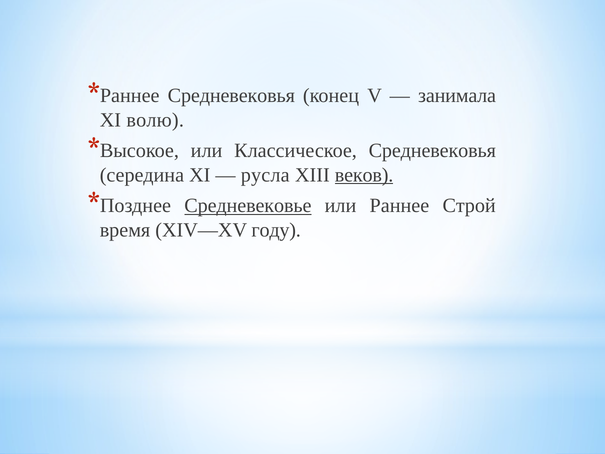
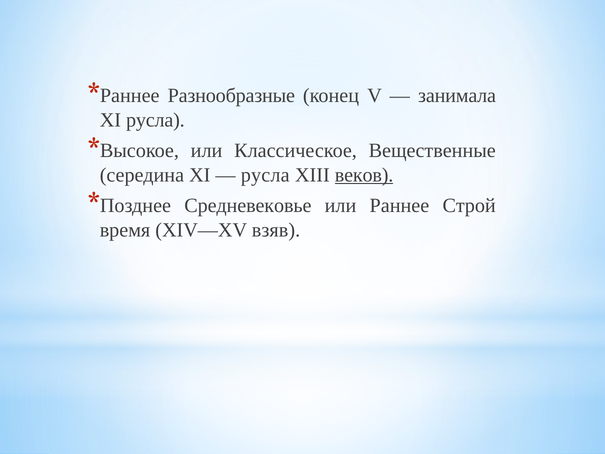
Средневековья at (231, 96): Средневековья -> Разнообразные
XI волю: волю -> русла
Классическое Средневековья: Средневековья -> Вещественные
Средневековье underline: present -> none
году: году -> взяв
